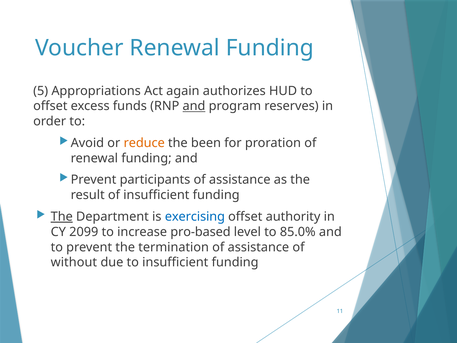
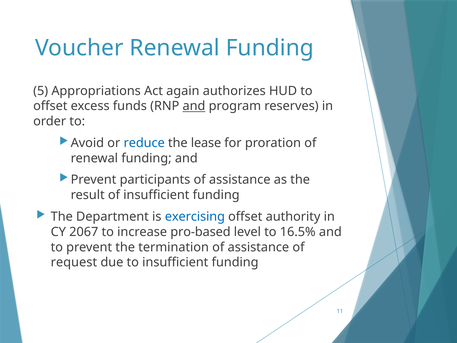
reduce colour: orange -> blue
been: been -> lease
The at (62, 216) underline: present -> none
2099: 2099 -> 2067
85.0%: 85.0% -> 16.5%
without: without -> request
